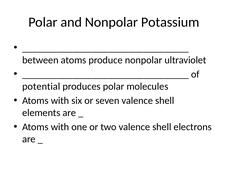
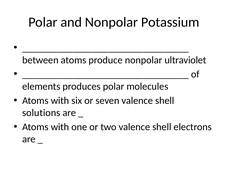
potential: potential -> elements
elements: elements -> solutions
